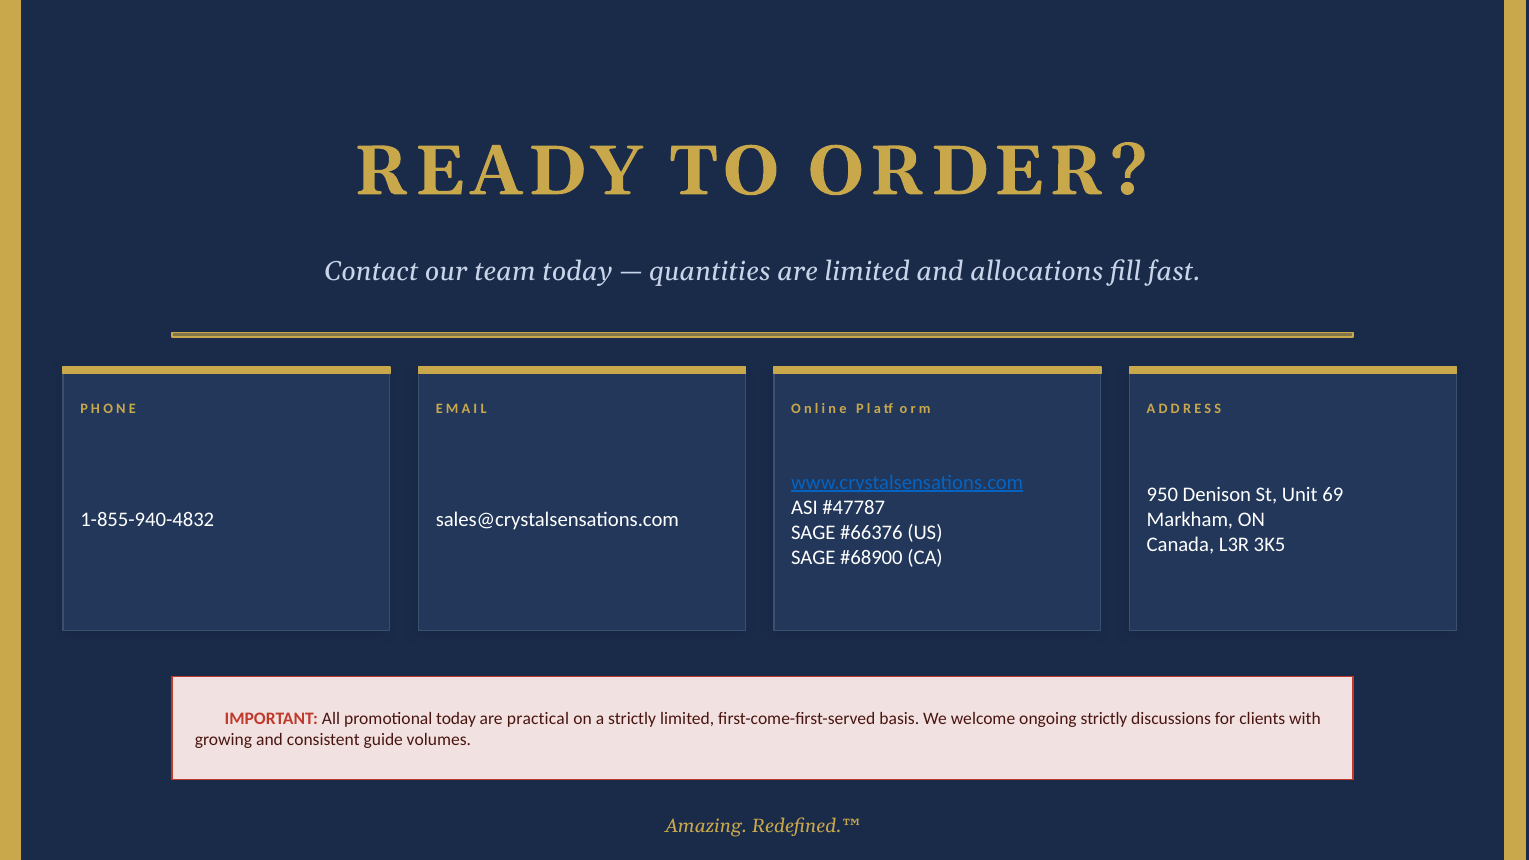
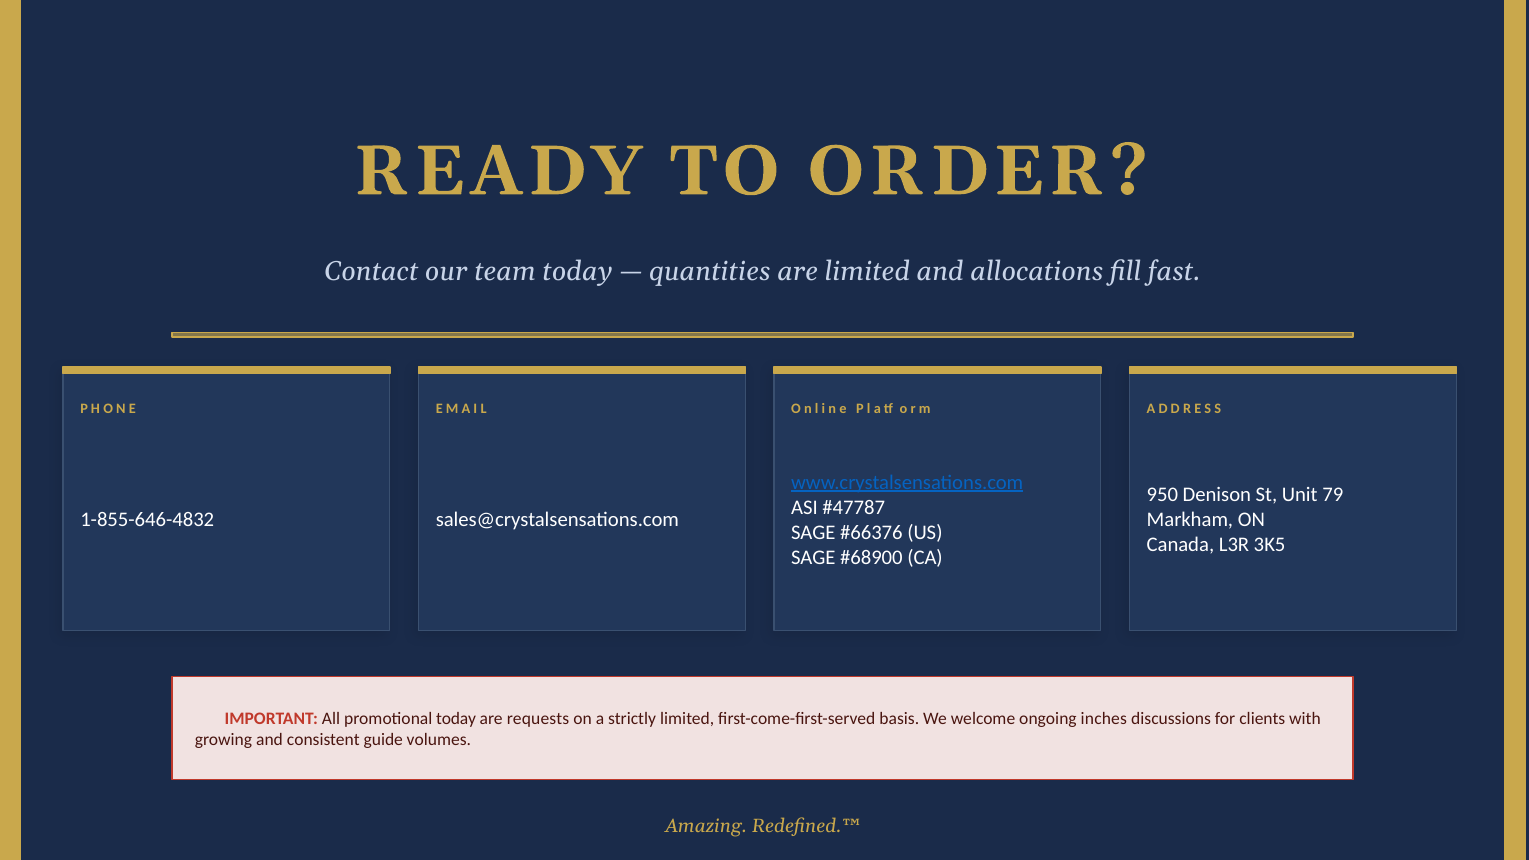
69: 69 -> 79
1-855-940-4832: 1-855-940-4832 -> 1-855-646-4832
practical: practical -> requests
ongoing strictly: strictly -> inches
